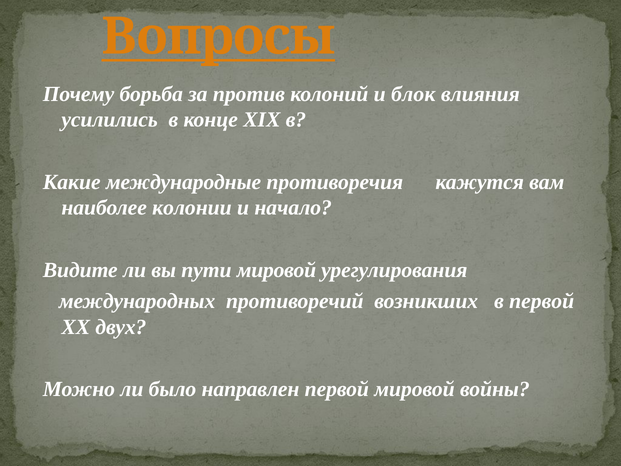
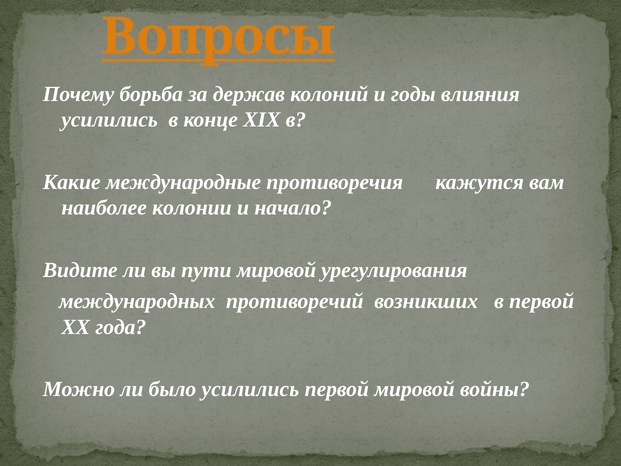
против: против -> держав
блок: блок -> годы
двух: двух -> года
было направлен: направлен -> усилились
